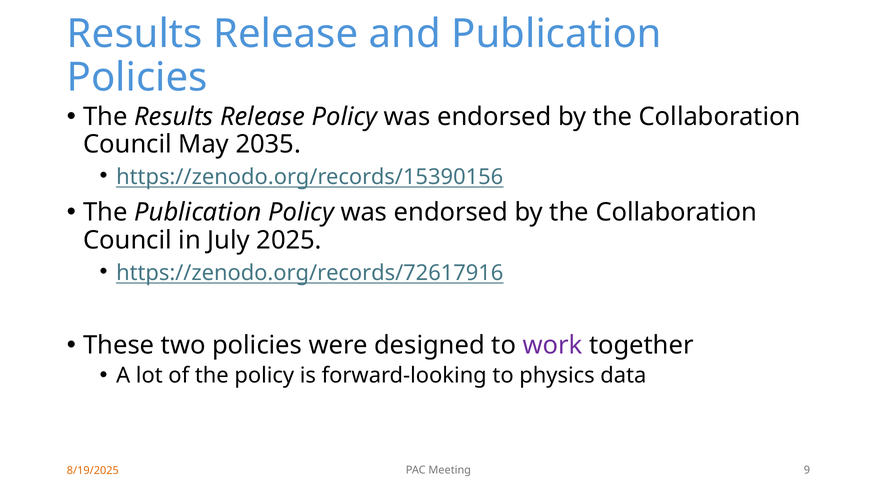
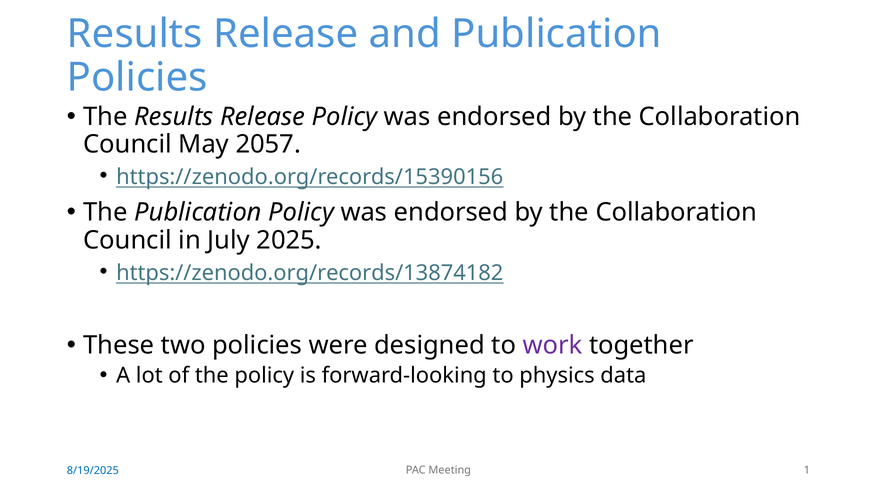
2035: 2035 -> 2057
https://zenodo.org/records/72617916: https://zenodo.org/records/72617916 -> https://zenodo.org/records/13874182
9: 9 -> 1
8/19/2025 colour: orange -> blue
